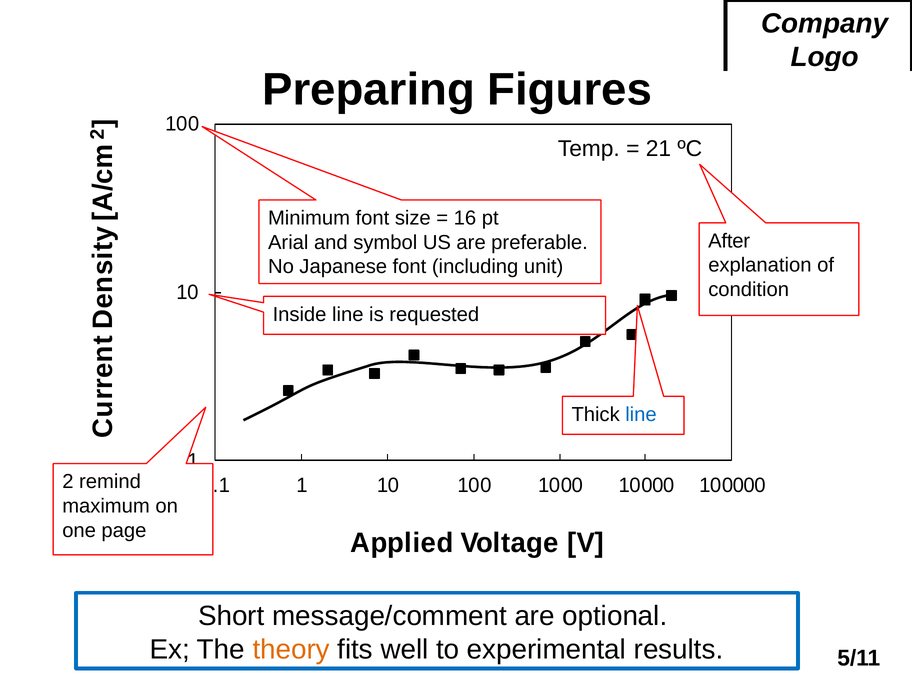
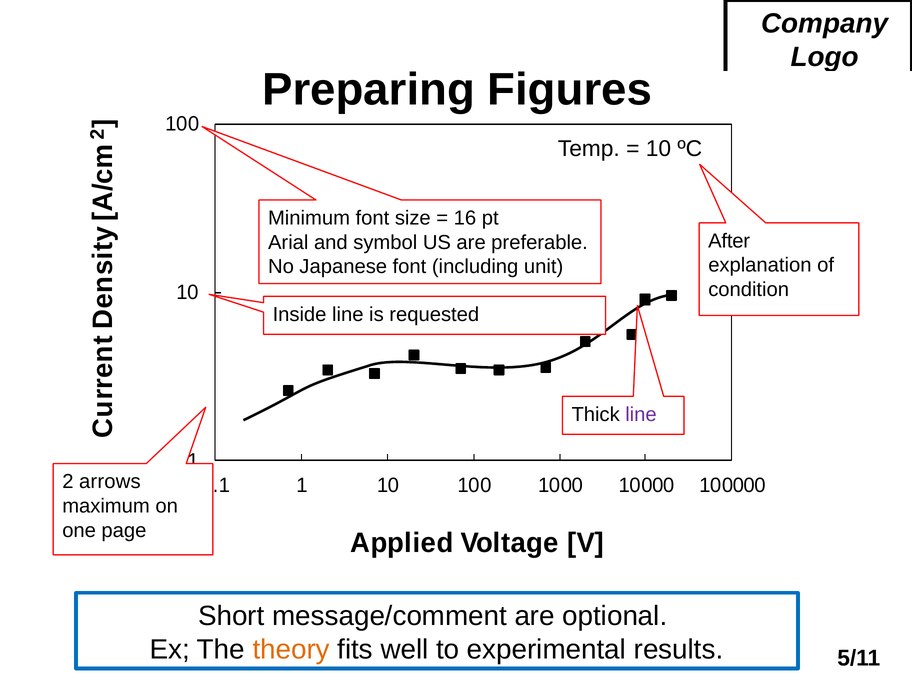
21 at (658, 149): 21 -> 10
line at (641, 414) colour: blue -> purple
remind: remind -> arrows
